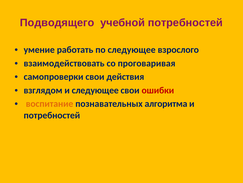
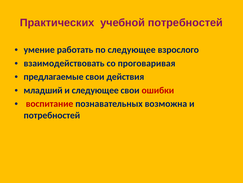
Подводящего: Подводящего -> Практических
самопроверки: самопроверки -> предлагаемые
взглядом: взглядом -> младший
воспитание colour: orange -> red
алгоритма: алгоритма -> возможна
